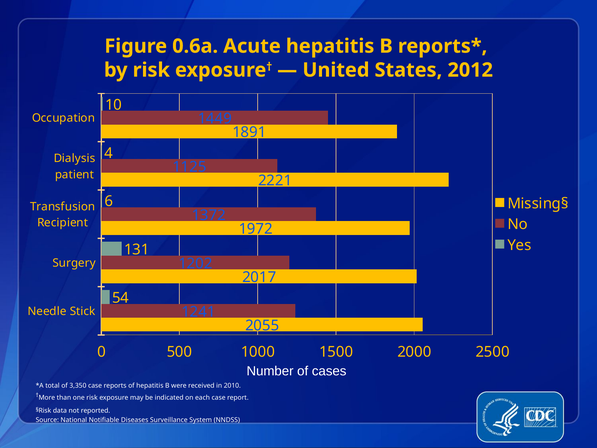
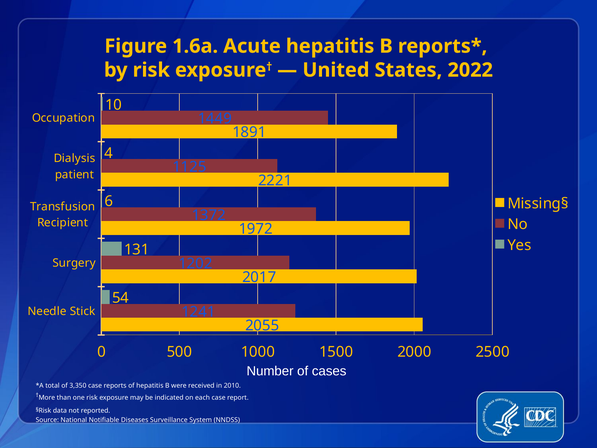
0.6a: 0.6a -> 1.6a
2012: 2012 -> 2022
